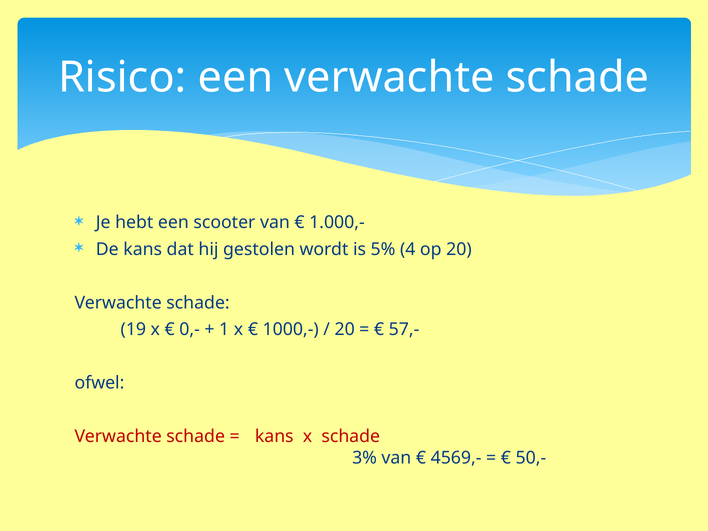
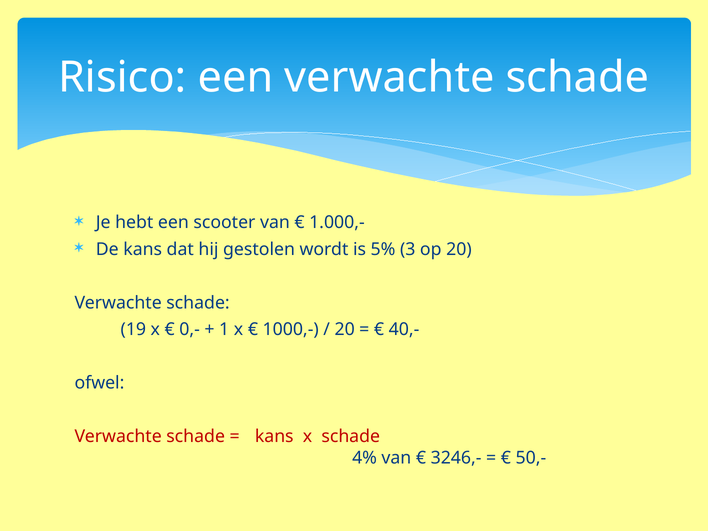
4: 4 -> 3
57,-: 57,- -> 40,-
3%: 3% -> 4%
4569,-: 4569,- -> 3246,-
